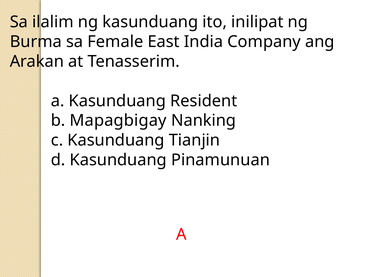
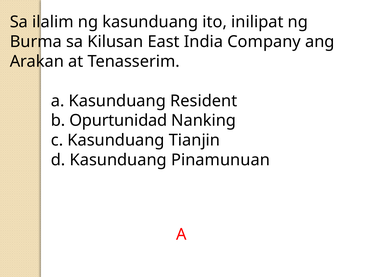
Female: Female -> Kilusan
Mapagbigay: Mapagbigay -> Opurtunidad
